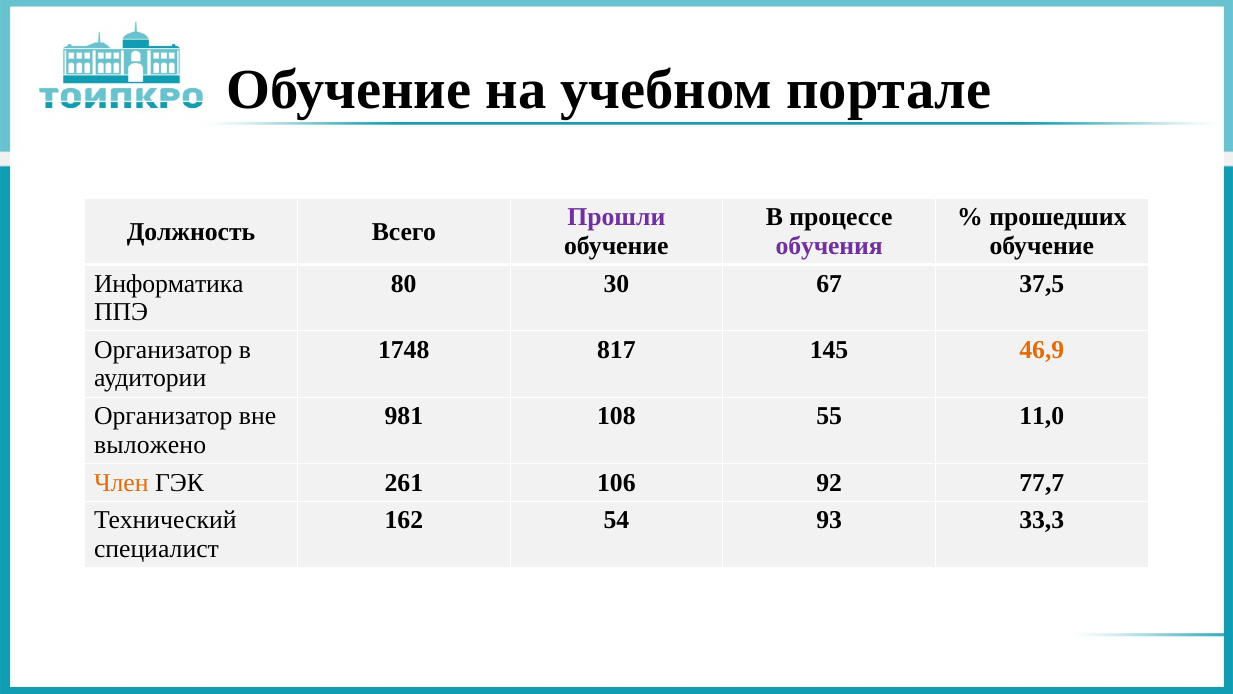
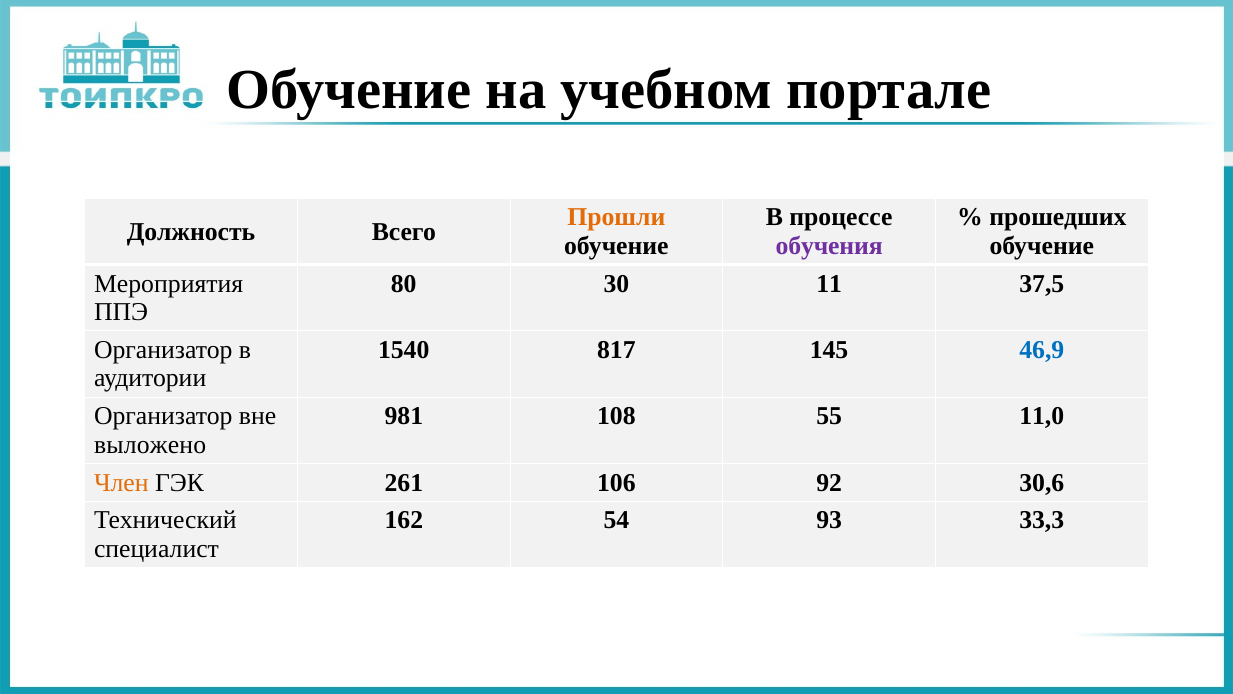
Прошли colour: purple -> orange
Информатика: Информатика -> Мероприятия
67: 67 -> 11
1748: 1748 -> 1540
46,9 colour: orange -> blue
77,7: 77,7 -> 30,6
